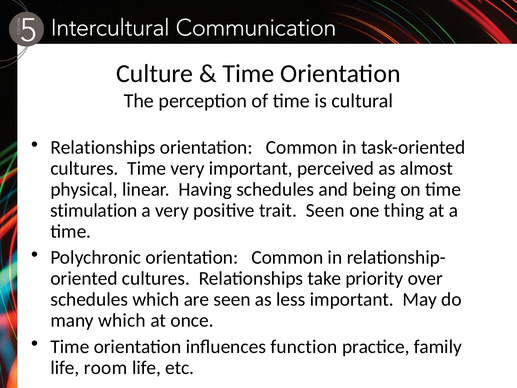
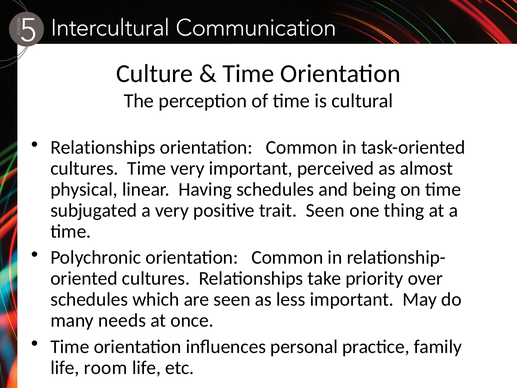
stimulation: stimulation -> subjugated
many which: which -> needs
function: function -> personal
